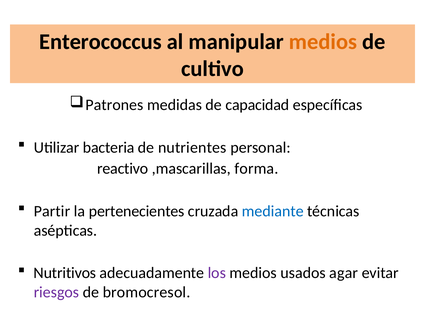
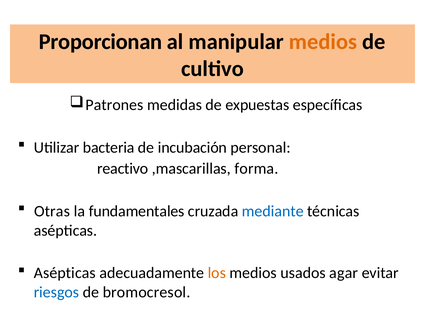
Enterococcus: Enterococcus -> Proporcionan
capacidad: capacidad -> expuestas
nutrientes: nutrientes -> incubación
Partir: Partir -> Otras
pertenecientes: pertenecientes -> fundamentales
Nutritivos at (65, 273): Nutritivos -> Asépticas
los colour: purple -> orange
riesgos colour: purple -> blue
